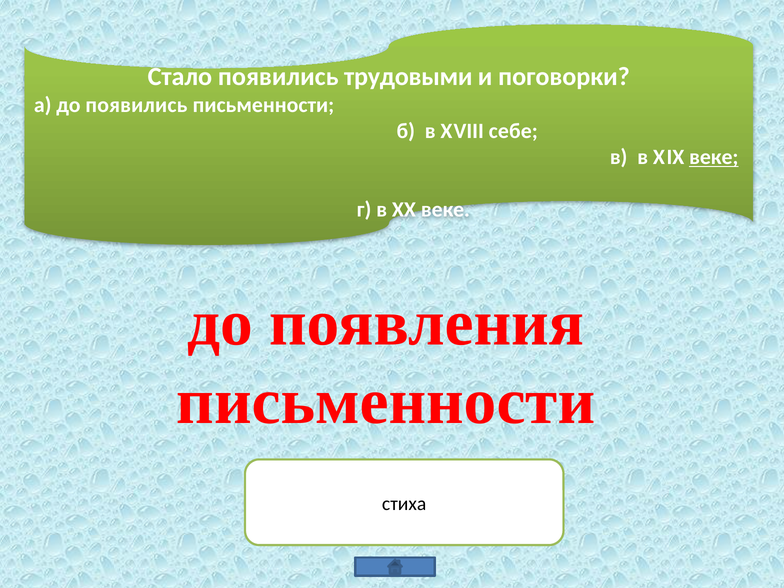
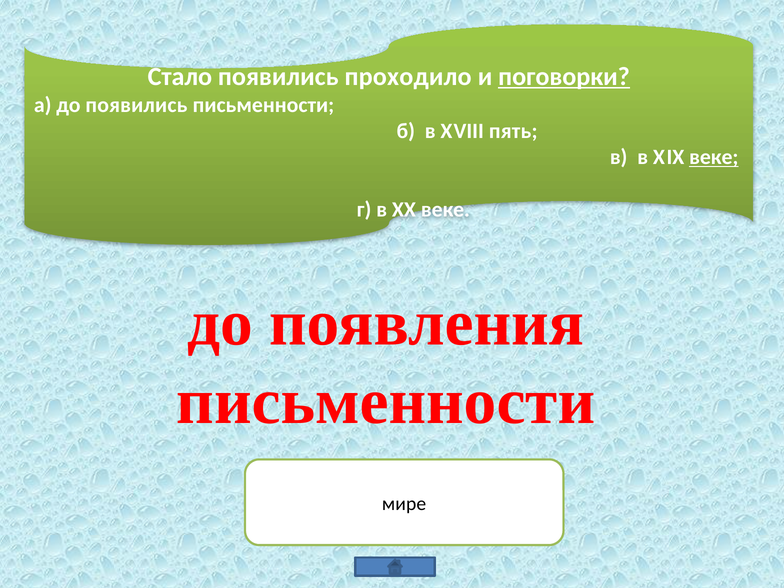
трудовыми: трудовыми -> проходило
поговорки underline: none -> present
себе: себе -> пять
стиха: стиха -> мире
